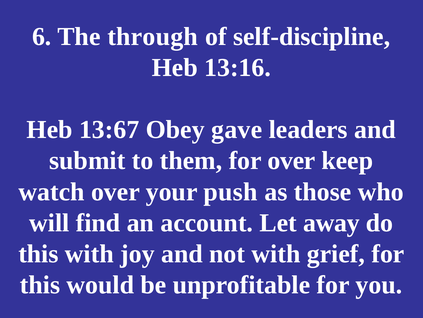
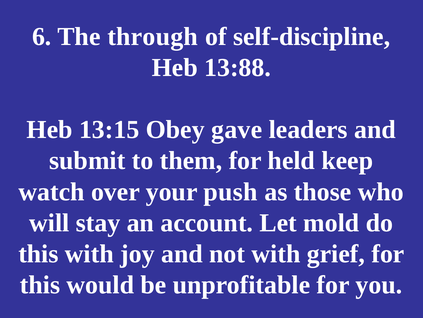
13:16: 13:16 -> 13:88
13:67: 13:67 -> 13:15
for over: over -> held
find: find -> stay
away: away -> mold
